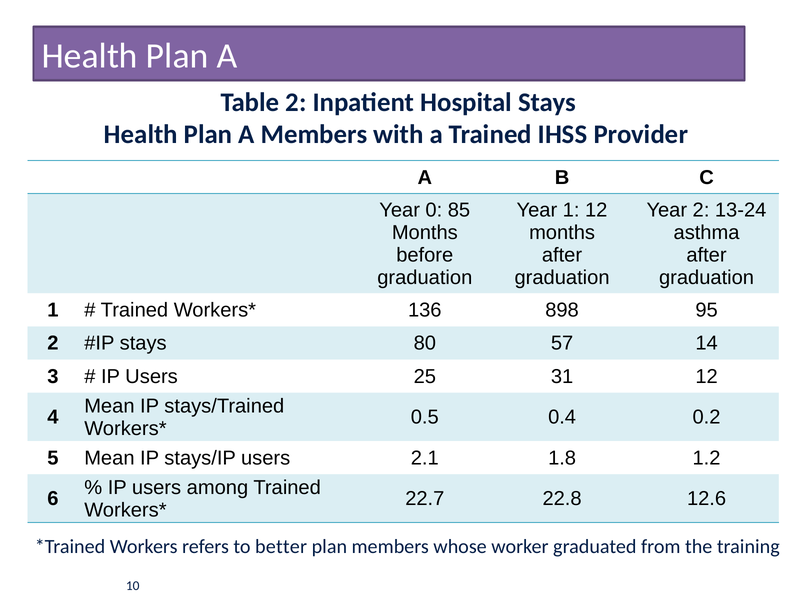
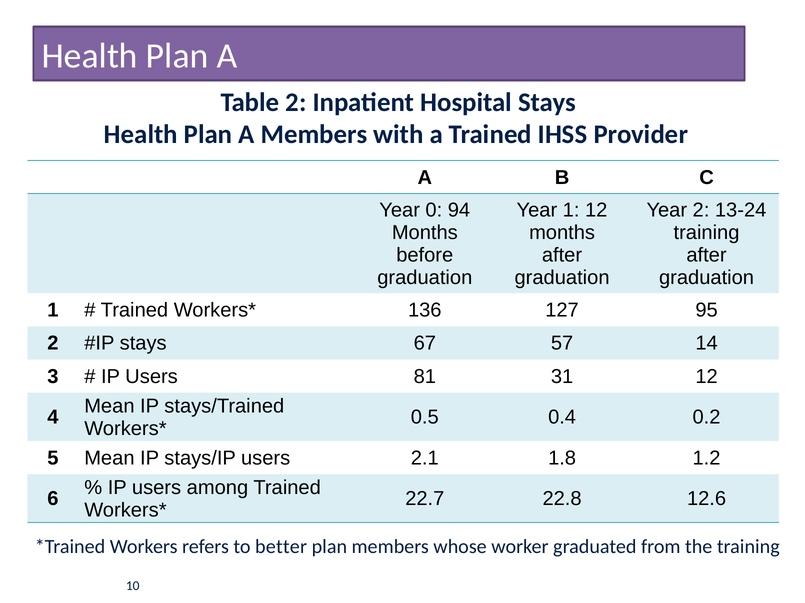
85: 85 -> 94
asthma at (707, 233): asthma -> training
898: 898 -> 127
80: 80 -> 67
25: 25 -> 81
